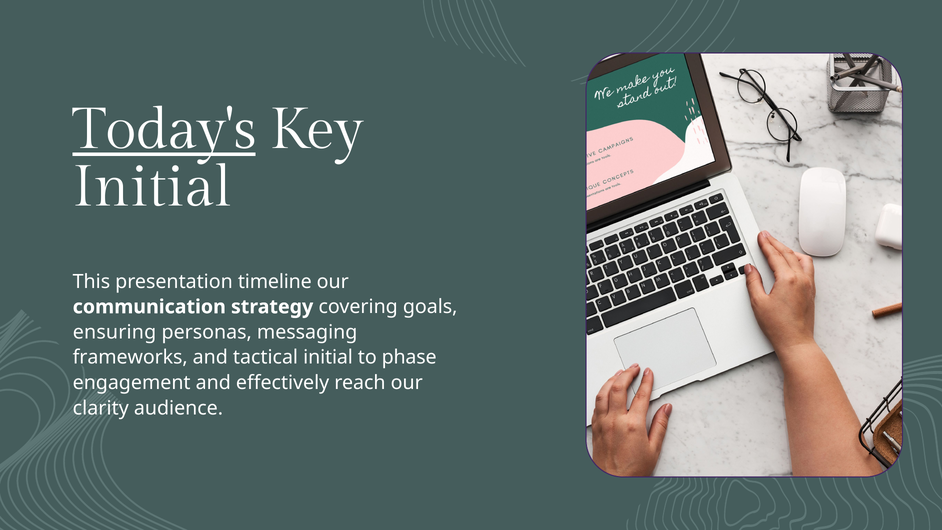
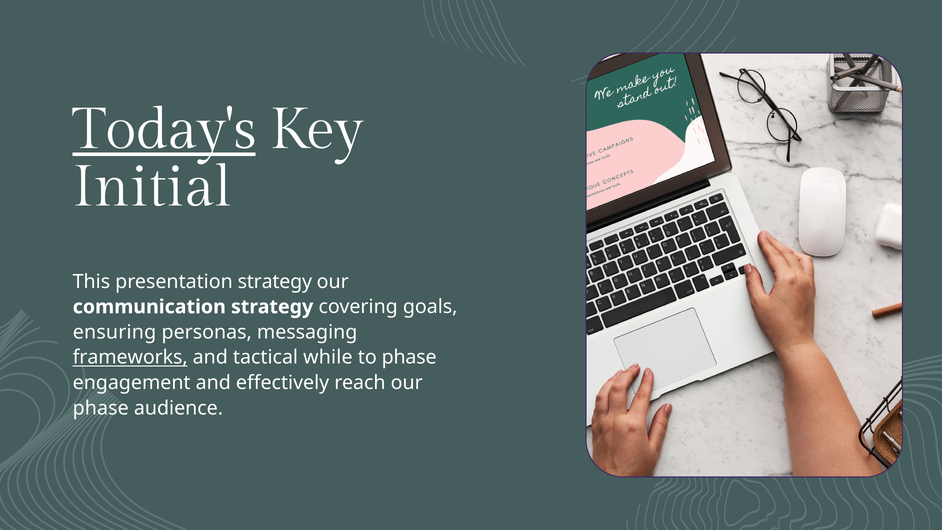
presentation timeline: timeline -> strategy
frameworks underline: none -> present
tactical initial: initial -> while
clarity at (101, 408): clarity -> phase
